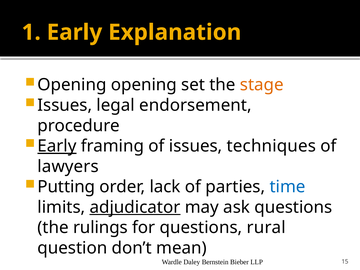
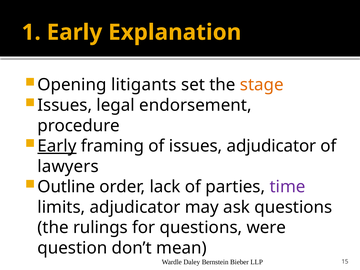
Opening opening: opening -> litigants
issues techniques: techniques -> adjudicator
Putting: Putting -> Outline
time colour: blue -> purple
adjudicator at (135, 207) underline: present -> none
rural: rural -> were
